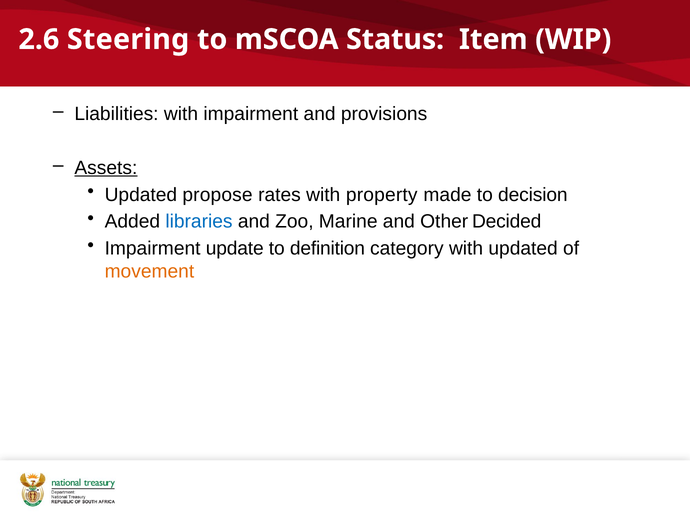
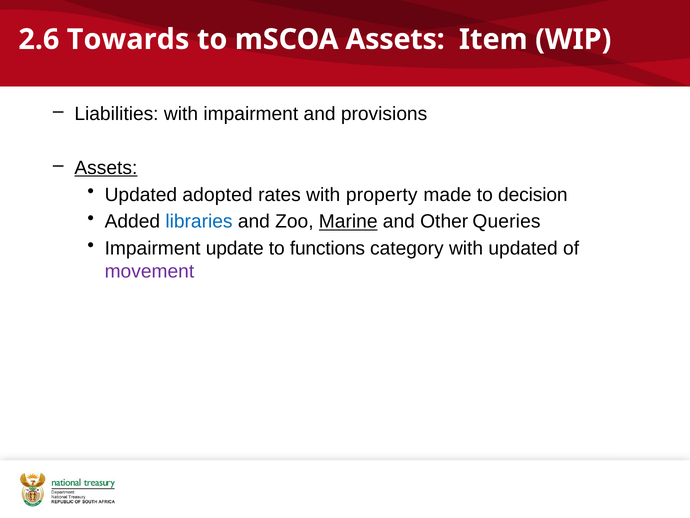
Steering: Steering -> Towards
mSCOA Status: Status -> Assets
propose: propose -> adopted
Marine underline: none -> present
Decided: Decided -> Queries
definition: definition -> functions
movement colour: orange -> purple
